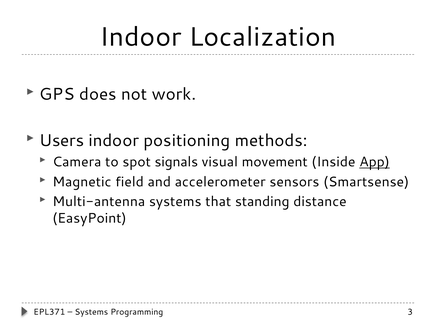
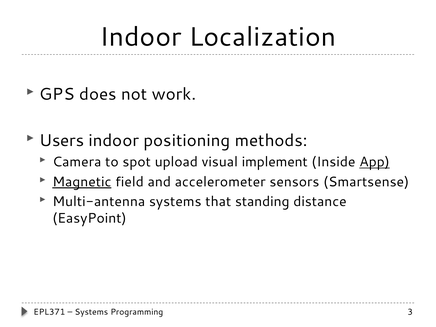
signals: signals -> upload
movement: movement -> implement
Magnetic underline: none -> present
